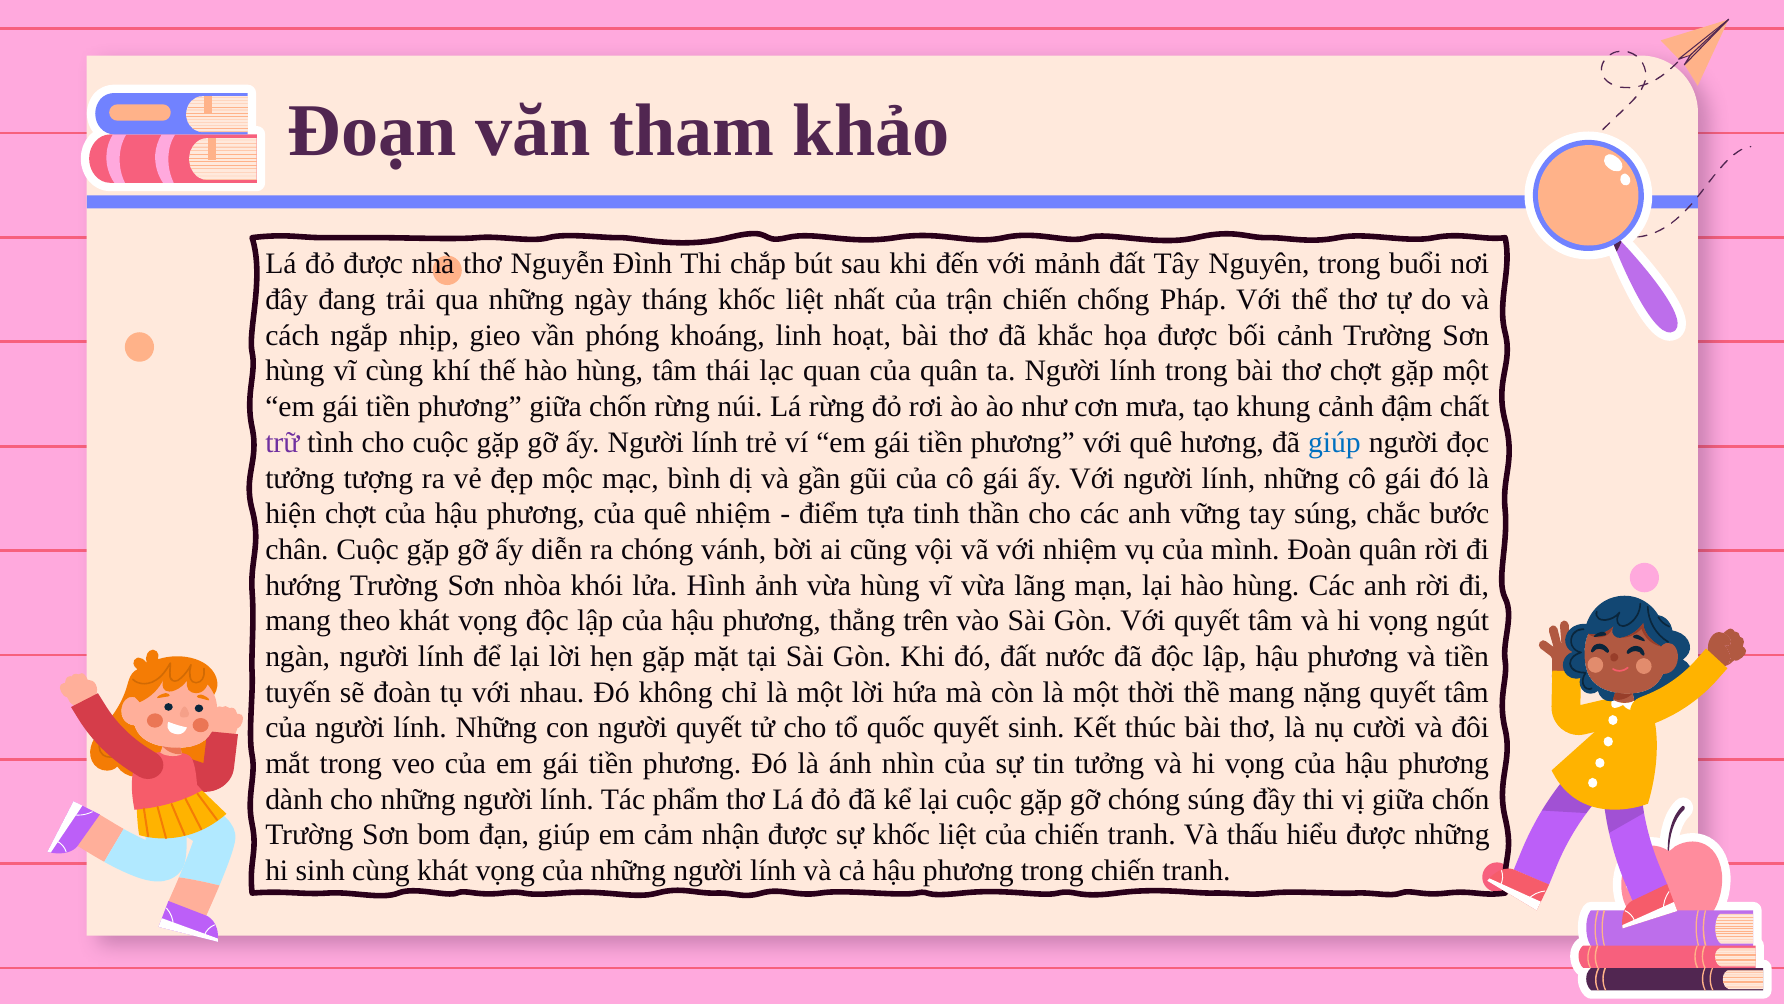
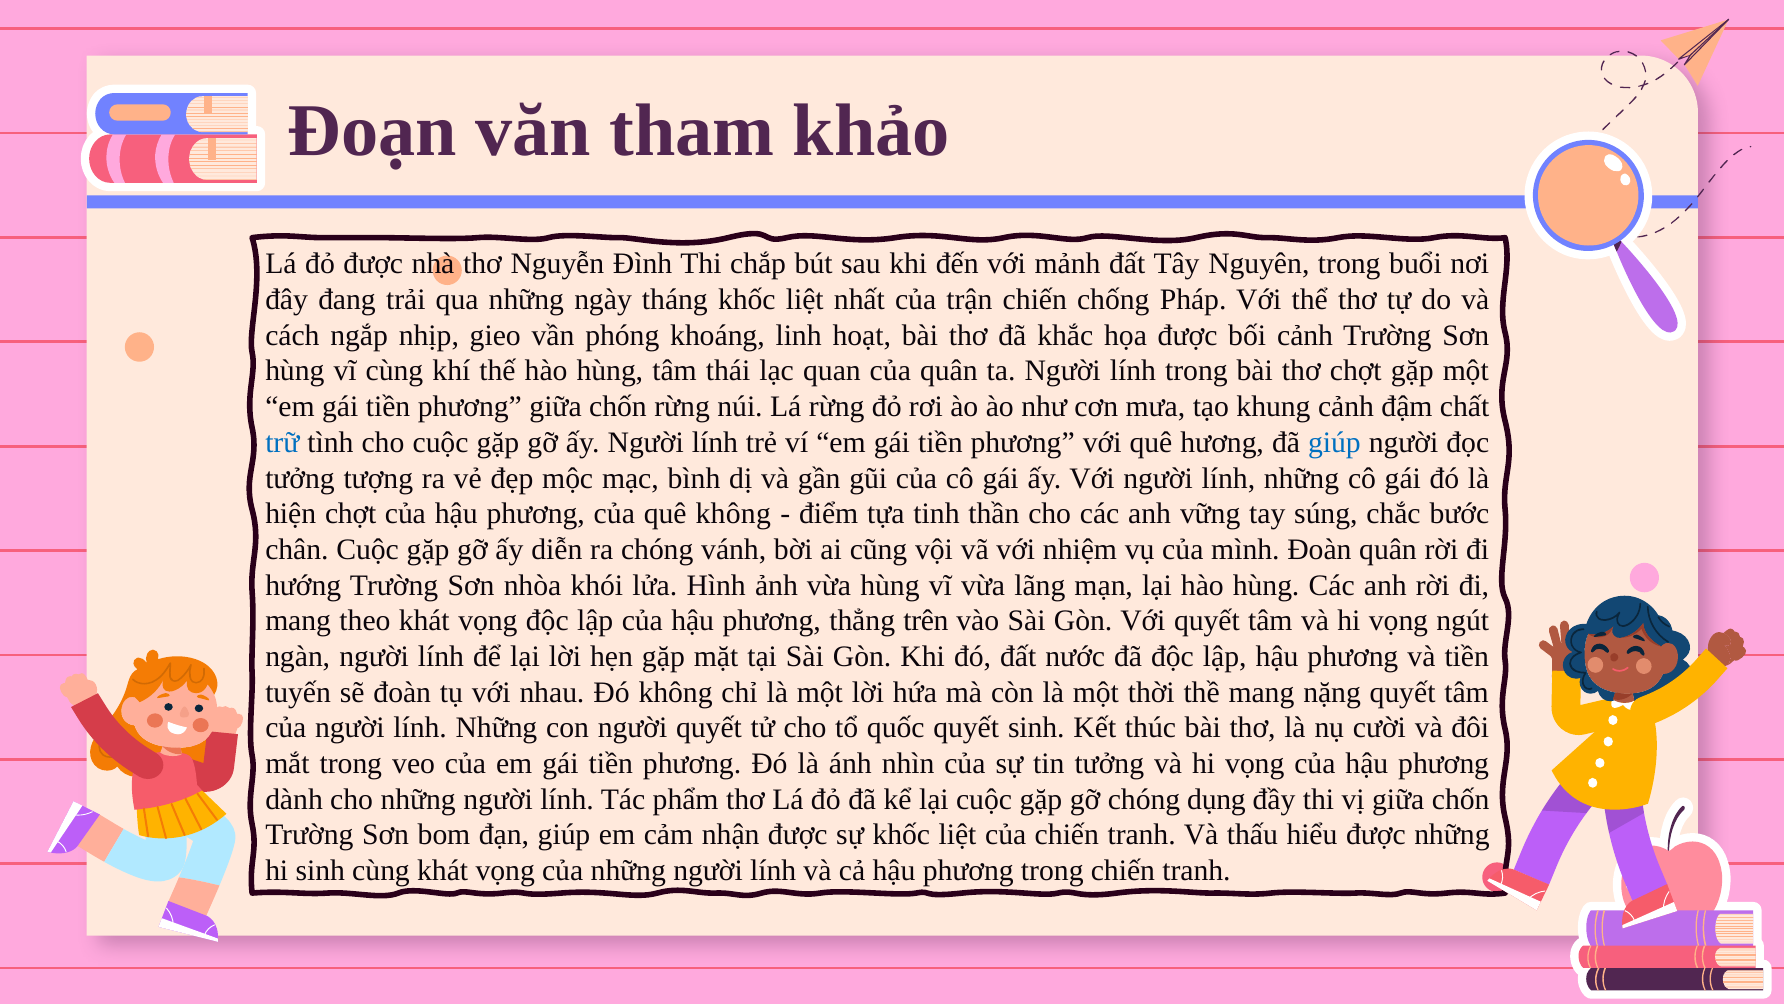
trữ colour: purple -> blue
quê nhiệm: nhiệm -> không
chóng súng: súng -> dụng
